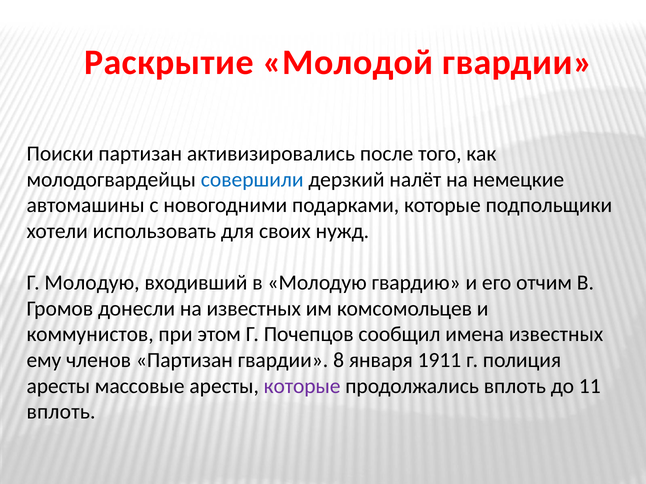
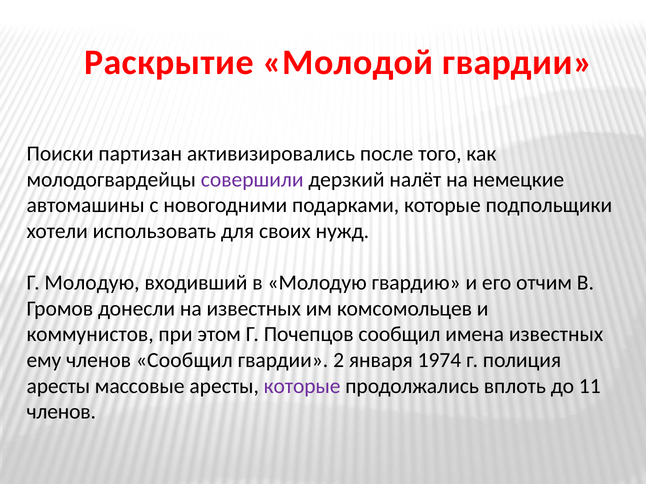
совершили colour: blue -> purple
членов Партизан: Партизан -> Сообщил
8: 8 -> 2
1911: 1911 -> 1974
вплоть at (61, 412): вплоть -> членов
